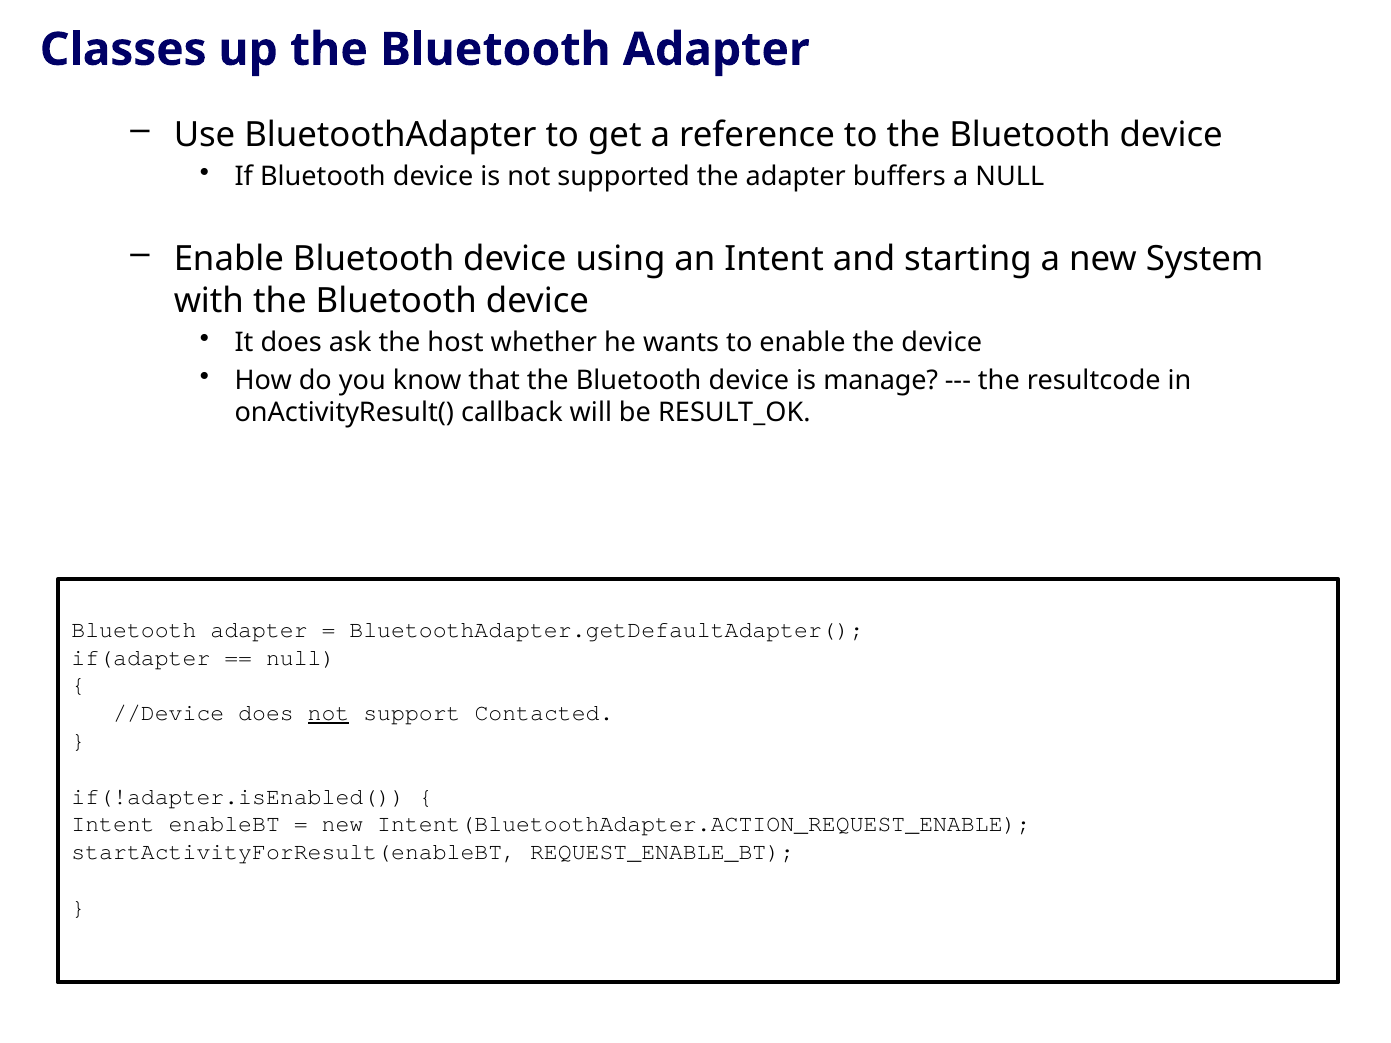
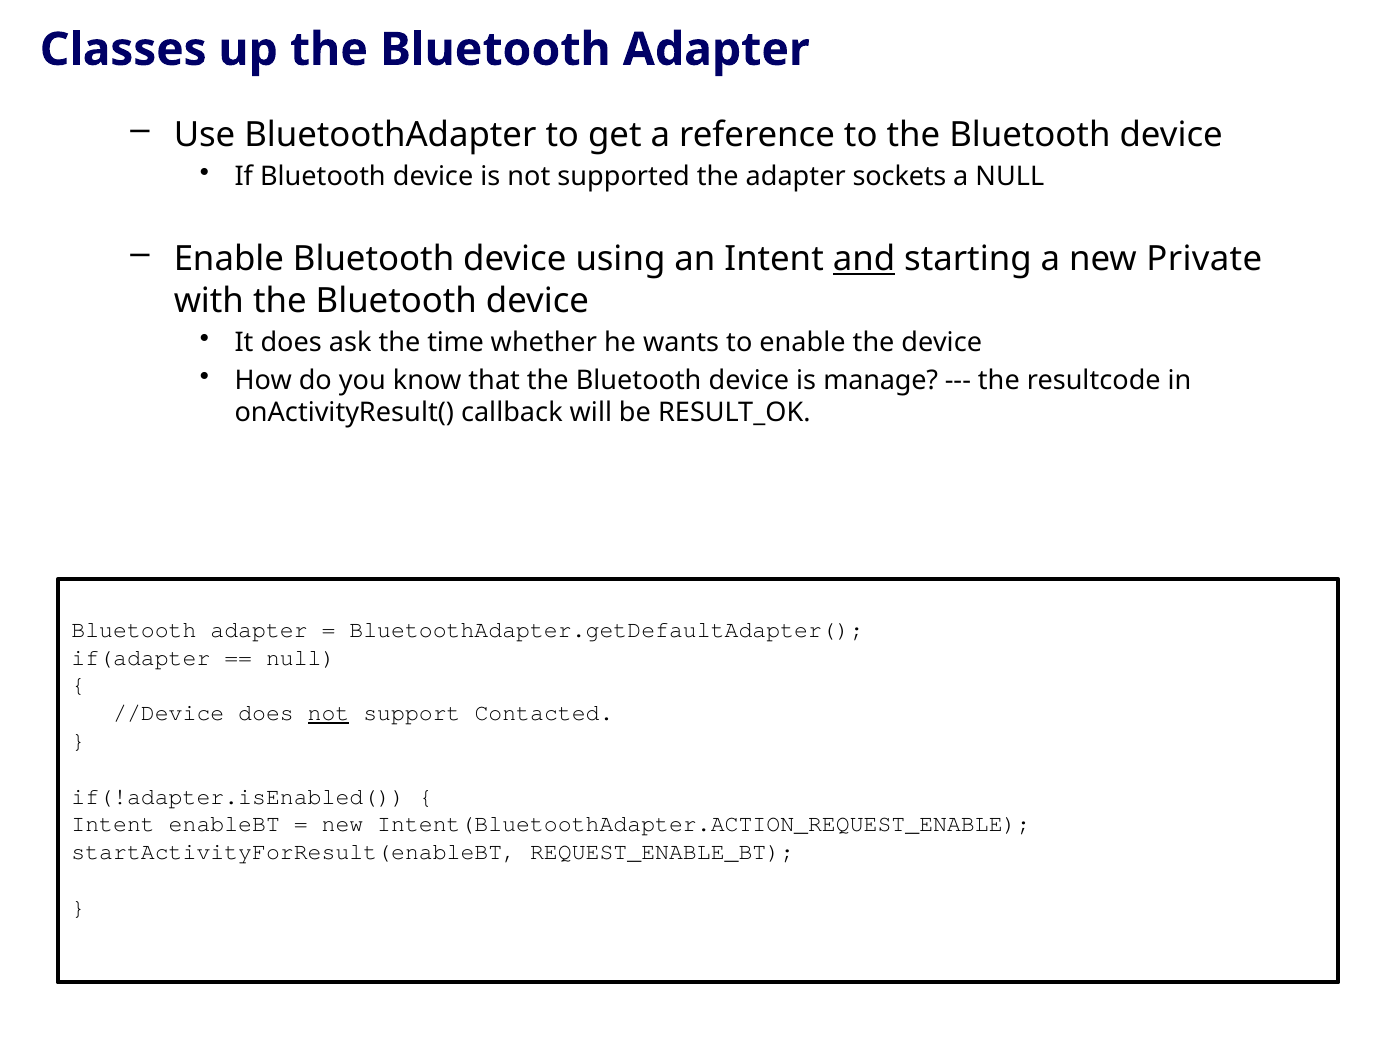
buffers: buffers -> sockets
and underline: none -> present
System: System -> Private
host: host -> time
